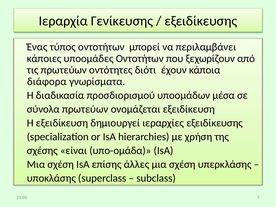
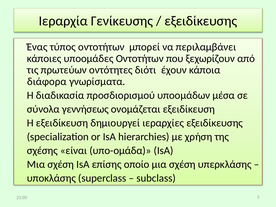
σύνολα πρωτεύων: πρωτεύων -> γεννήσεως
άλλες: άλλες -> οποίο
